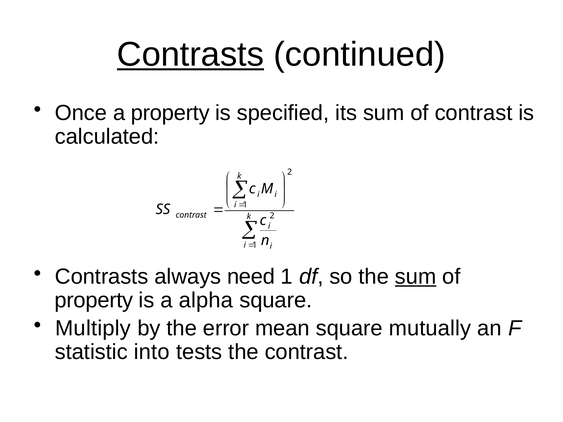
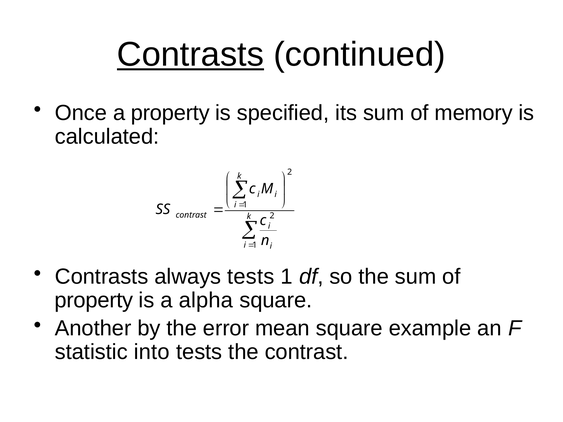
of contrast: contrast -> memory
always need: need -> tests
sum at (416, 277) underline: present -> none
Multiply: Multiply -> Another
mutually: mutually -> example
